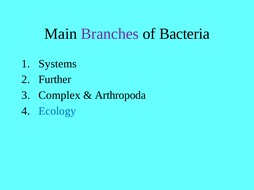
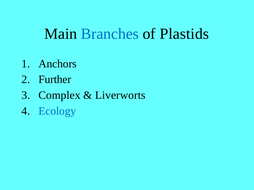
Branches colour: purple -> blue
Bacteria: Bacteria -> Plastids
Systems: Systems -> Anchors
Arthropoda: Arthropoda -> Liverworts
